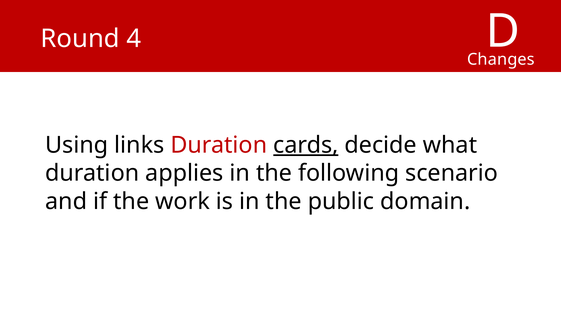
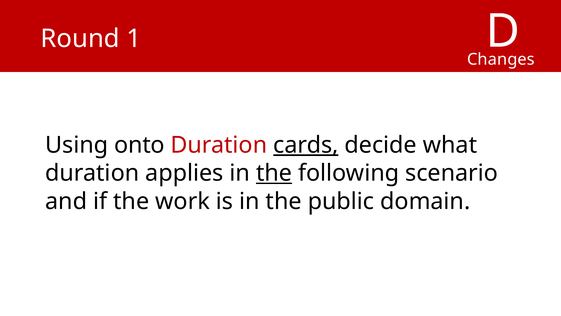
4: 4 -> 1
links: links -> onto
the at (274, 173) underline: none -> present
